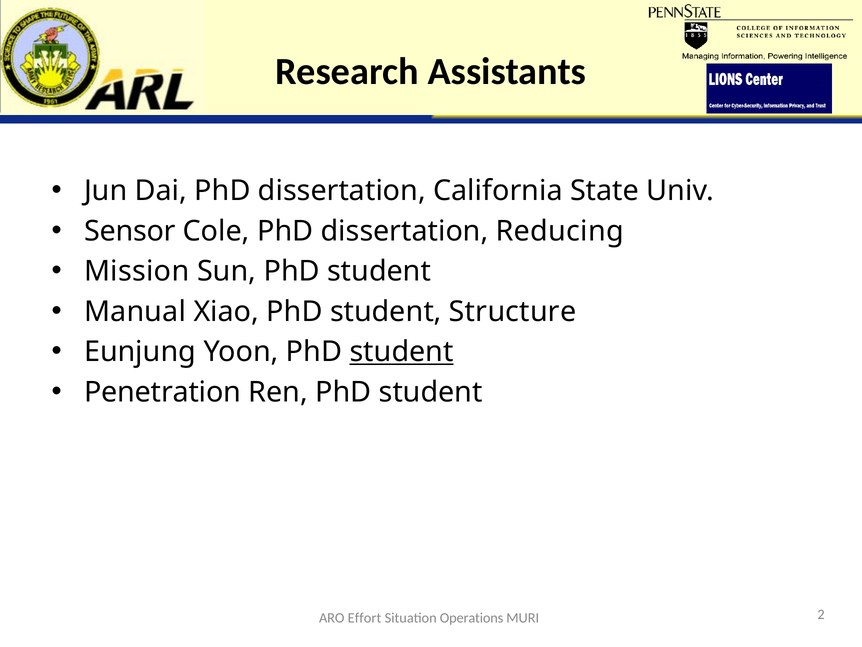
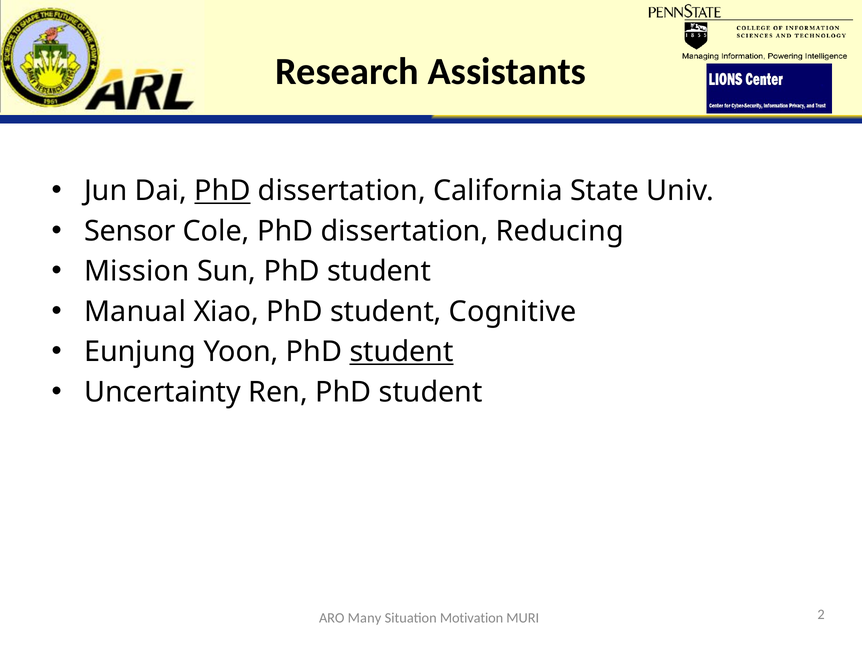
PhD at (222, 191) underline: none -> present
Structure: Structure -> Cognitive
Penetration: Penetration -> Uncertainty
Effort: Effort -> Many
Operations: Operations -> Motivation
